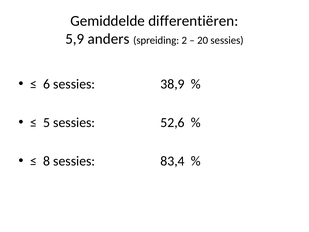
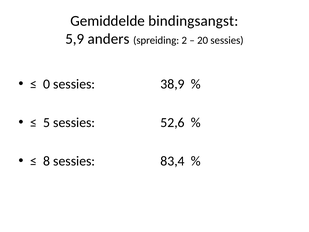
differentiëren: differentiëren -> bindingsangst
6: 6 -> 0
